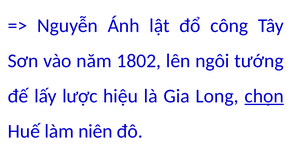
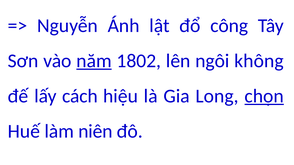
năm underline: none -> present
tướng: tướng -> không
lược: lược -> cách
